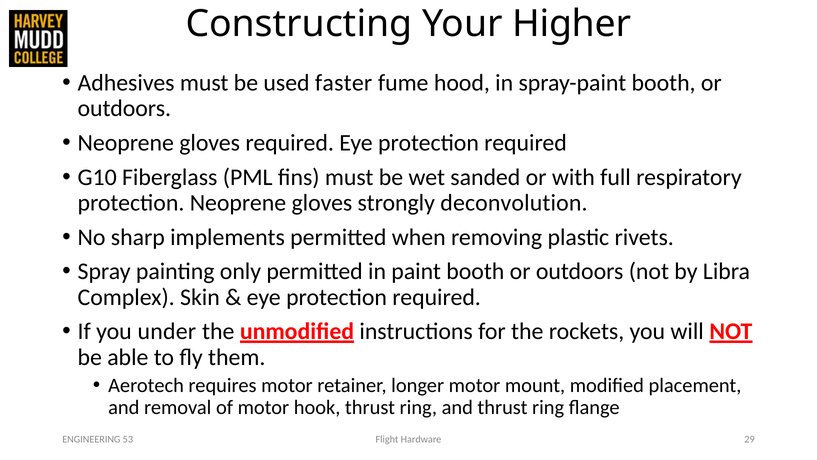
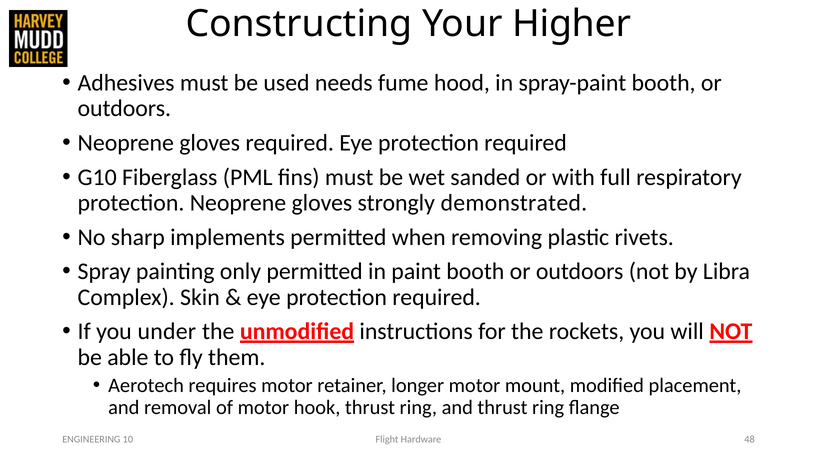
faster: faster -> needs
deconvolution: deconvolution -> demonstrated
53: 53 -> 10
29: 29 -> 48
